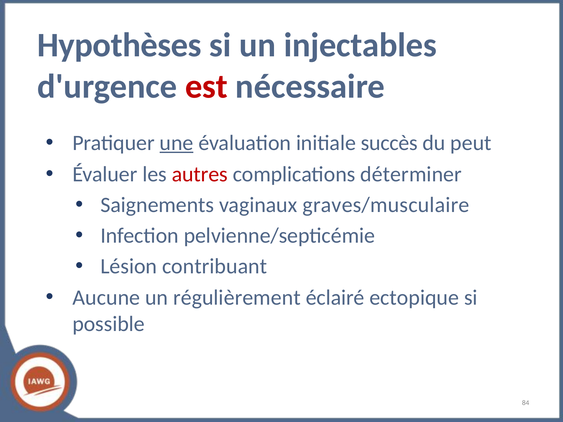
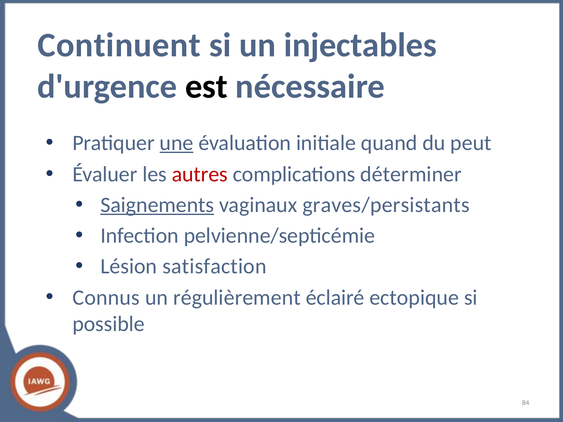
Hypothèses: Hypothèses -> Continuent
est colour: red -> black
succès: succès -> quand
Saignements underline: none -> present
graves/musculaire: graves/musculaire -> graves/persistants
contribuant: contribuant -> satisfaction
Aucune: Aucune -> Connus
